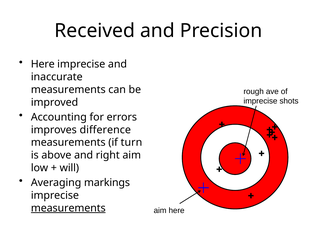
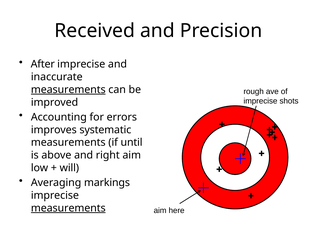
Here at (43, 64): Here -> After
measurements at (68, 90) underline: none -> present
difference: difference -> systematic
turn: turn -> until
